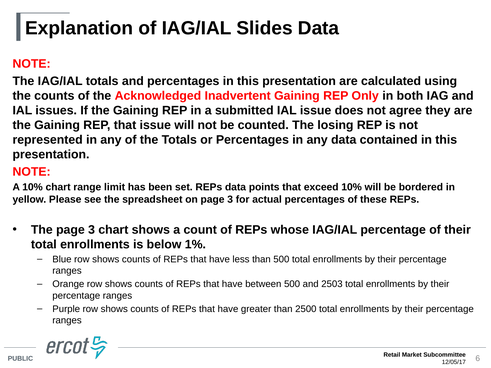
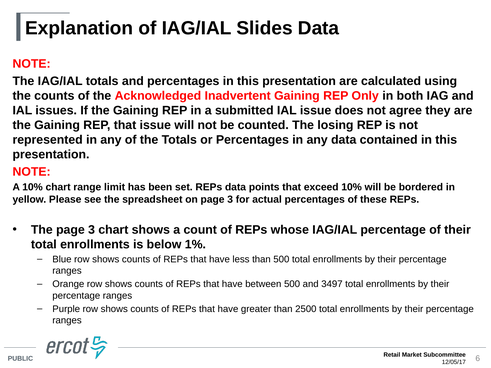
2503: 2503 -> 3497
